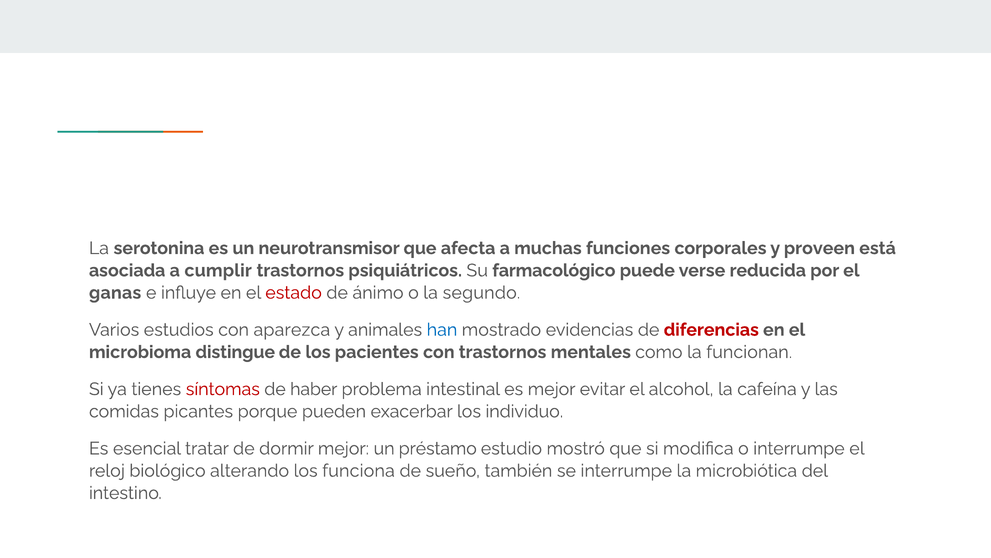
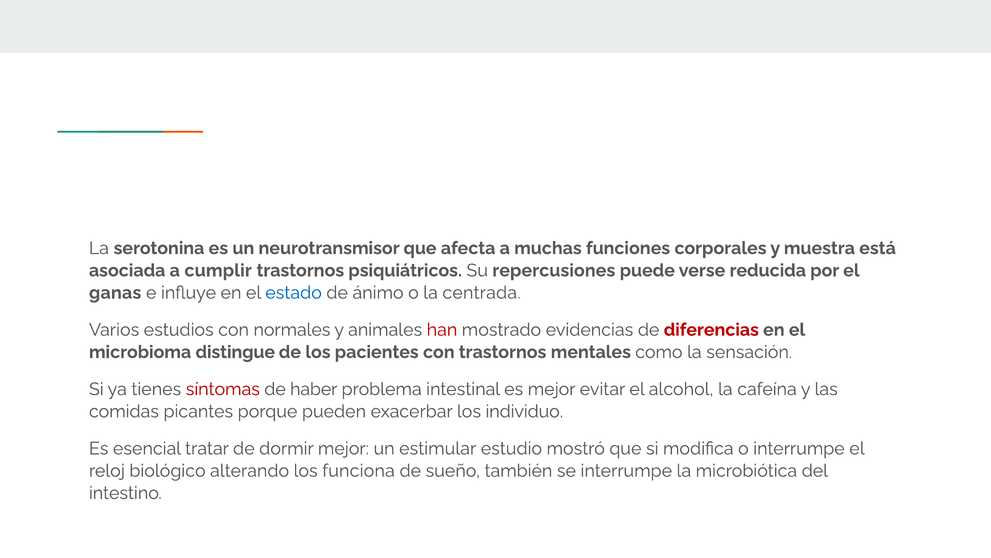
proveen: proveen -> muestra
farmacológico: farmacológico -> repercusiones
estado colour: red -> blue
segundo: segundo -> centrada
aparezca: aparezca -> normales
han colour: blue -> red
funcionan: funcionan -> sensación
préstamo: préstamo -> estimular
